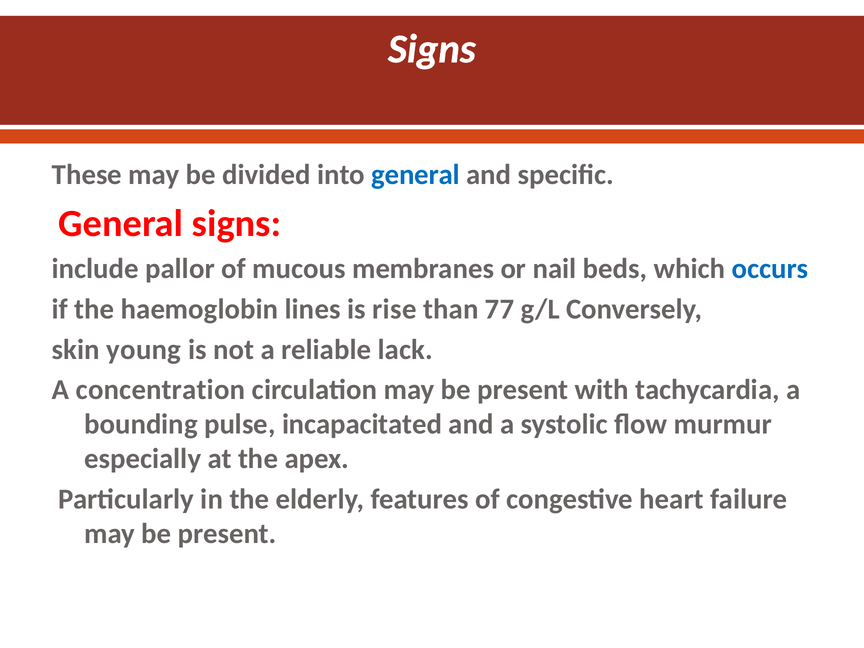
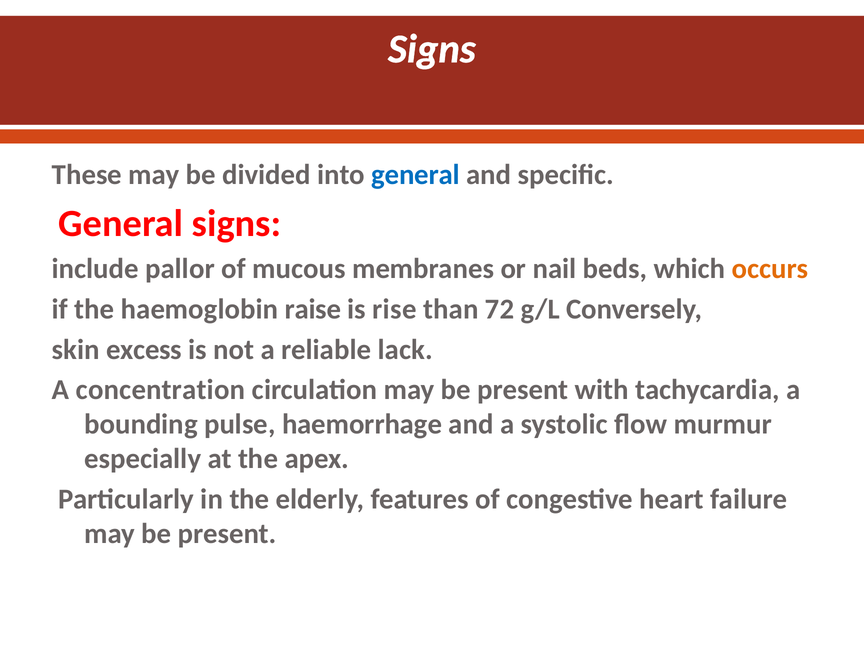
occurs colour: blue -> orange
lines: lines -> raise
77: 77 -> 72
young: young -> excess
incapacitated: incapacitated -> haemorrhage
